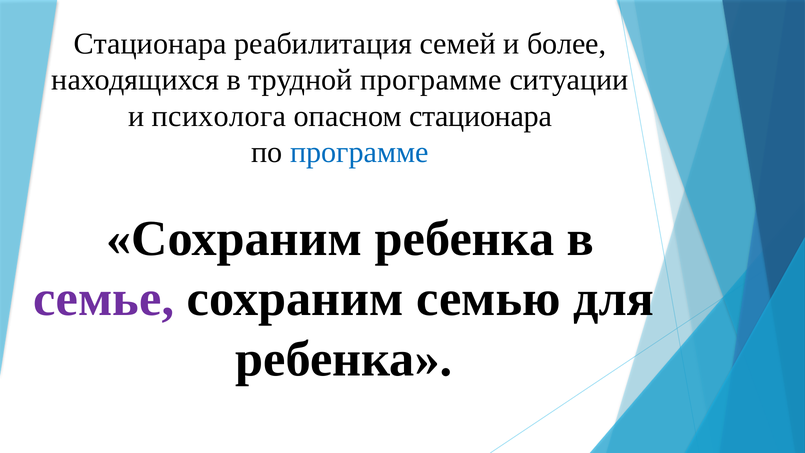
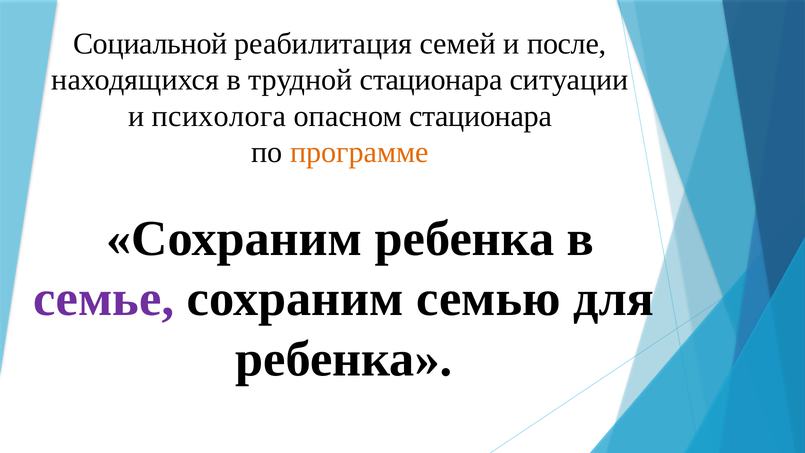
Стационара at (150, 44): Стационара -> Социальной
более: более -> после
трудной программе: программе -> стационара
программе at (359, 152) colour: blue -> orange
